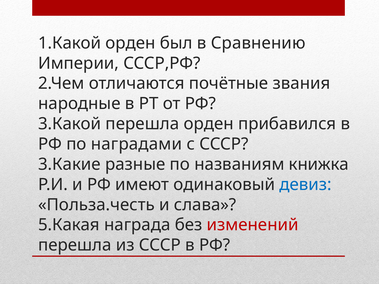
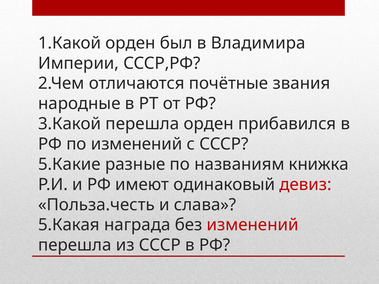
Сравнению: Сравнению -> Владимира
по наградами: наградами -> изменений
3.Какие: 3.Какие -> 5.Какие
девиз colour: blue -> red
